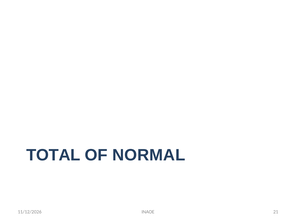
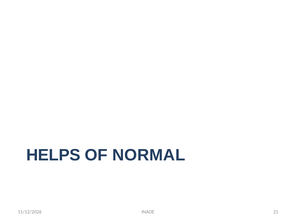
TOTAL: TOTAL -> HELPS
